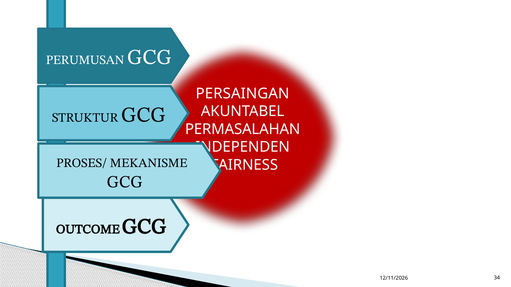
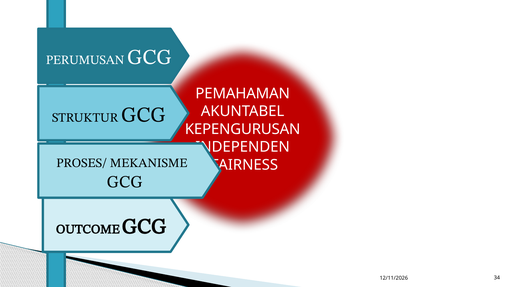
PERSAINGAN: PERSAINGAN -> PEMAHAMAN
PERMASALAHAN: PERMASALAHAN -> KEPENGURUSAN
